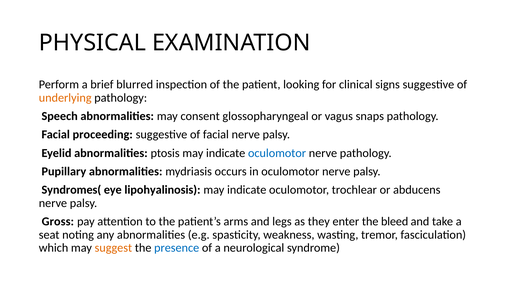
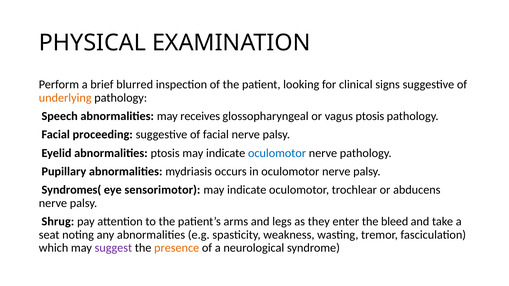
consent: consent -> receives
vagus snaps: snaps -> ptosis
lipohyalinosis: lipohyalinosis -> sensorimotor
Gross: Gross -> Shrug
suggest colour: orange -> purple
presence colour: blue -> orange
